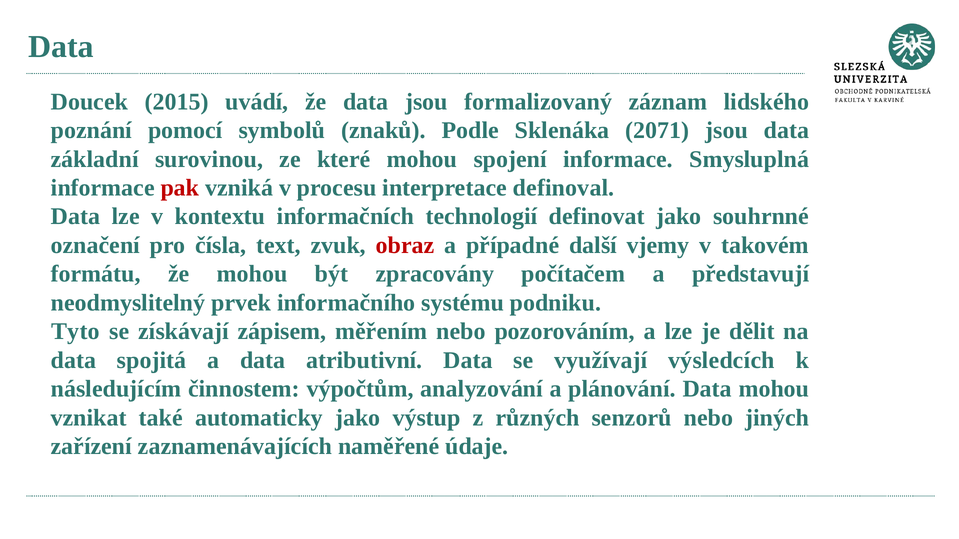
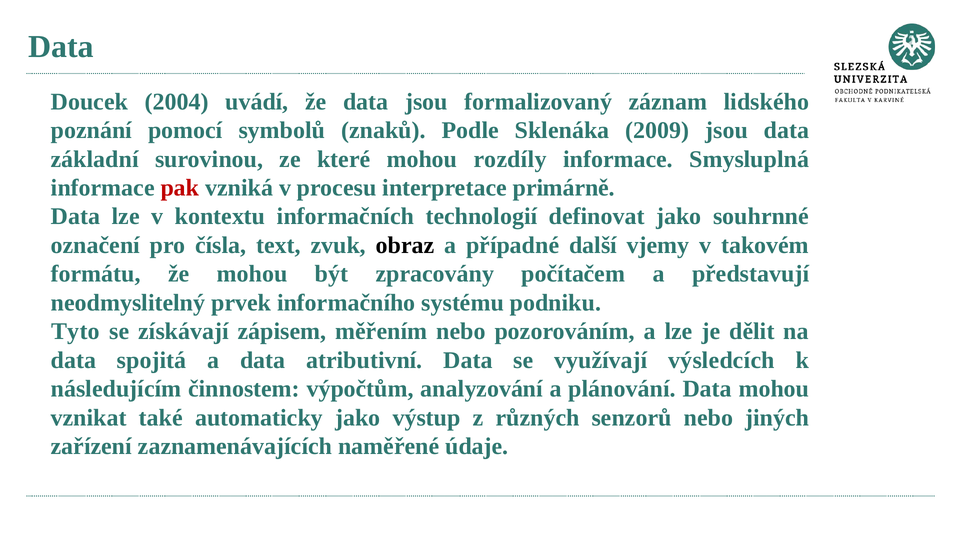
2015: 2015 -> 2004
2071: 2071 -> 2009
spojení: spojení -> rozdíly
definoval: definoval -> primárně
obraz colour: red -> black
